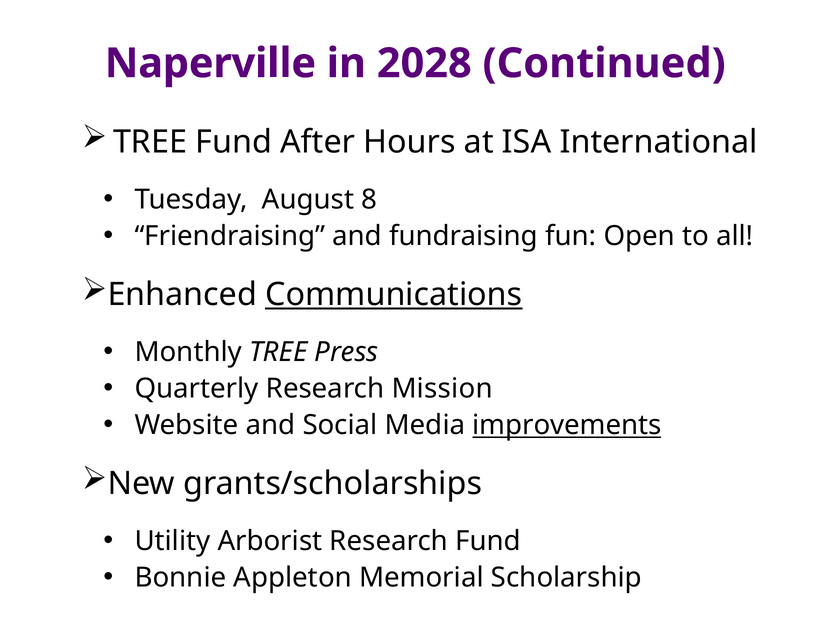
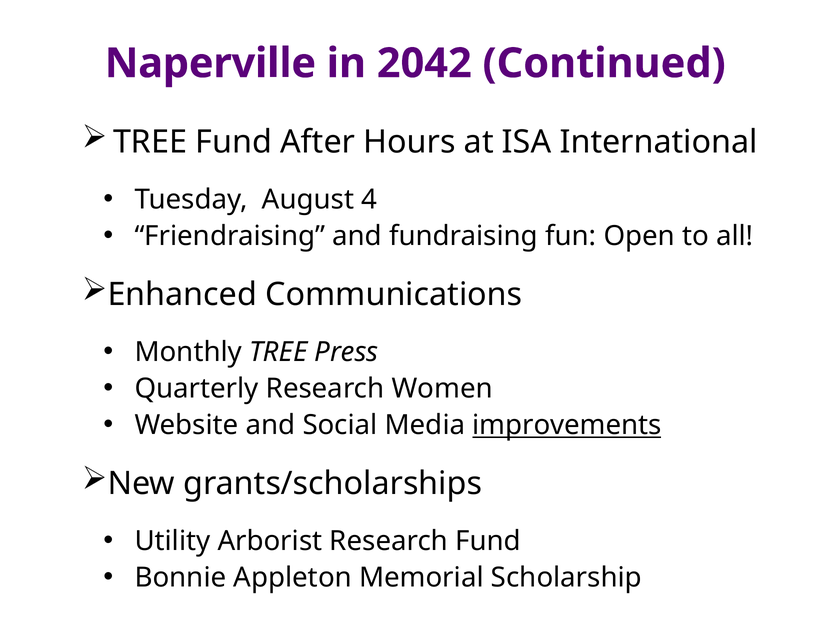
2028: 2028 -> 2042
8: 8 -> 4
Communications underline: present -> none
Mission: Mission -> Women
